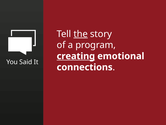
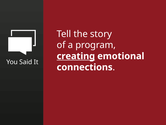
the underline: present -> none
